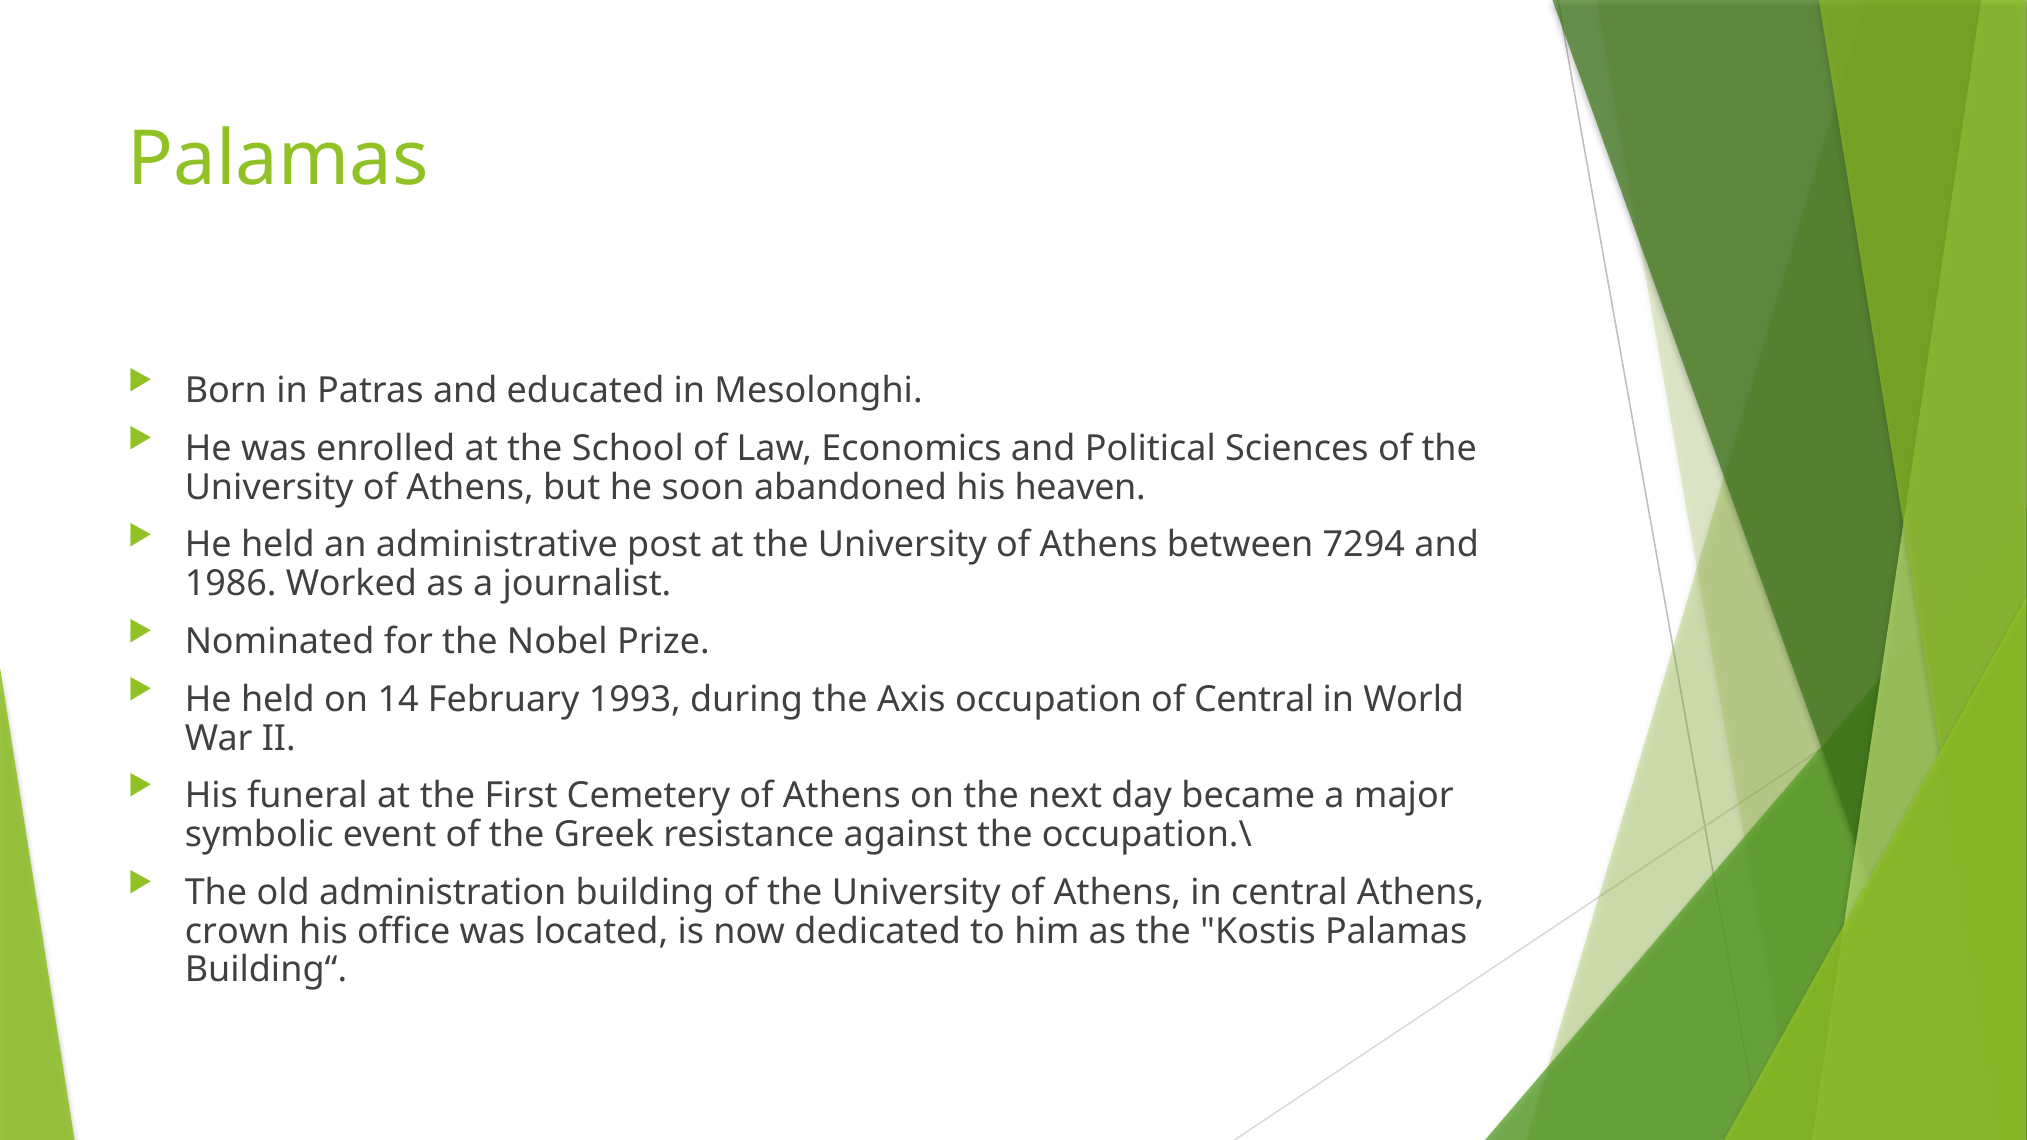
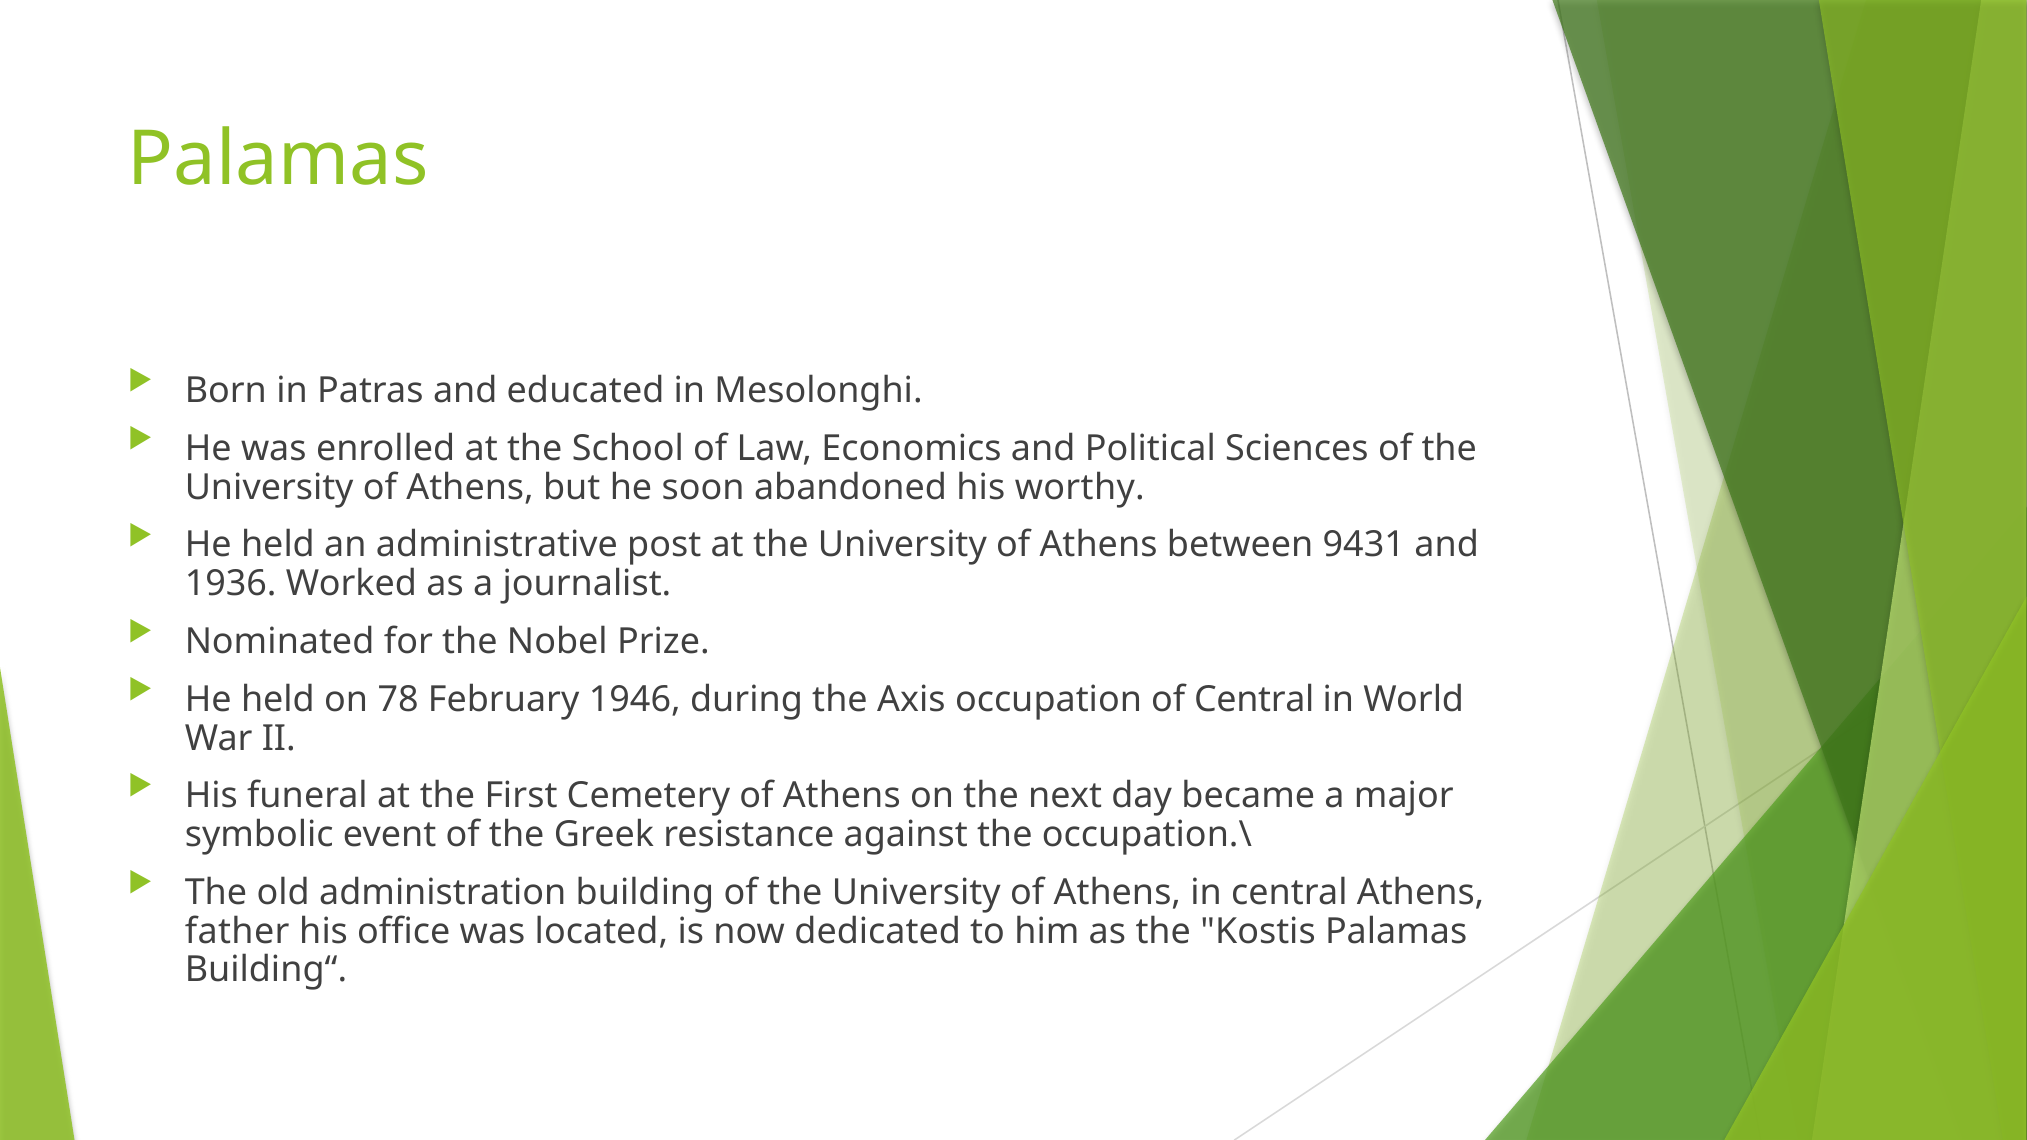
heaven: heaven -> worthy
7294: 7294 -> 9431
1986: 1986 -> 1936
14: 14 -> 78
1993: 1993 -> 1946
crown: crown -> father
